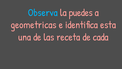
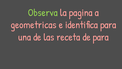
Observa colour: light blue -> light green
puedes: puedes -> pagina
identifica esta: esta -> para
de cada: cada -> para
